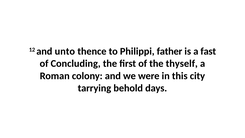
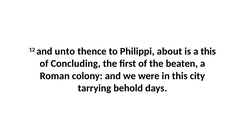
father: father -> about
a fast: fast -> this
thyself: thyself -> beaten
